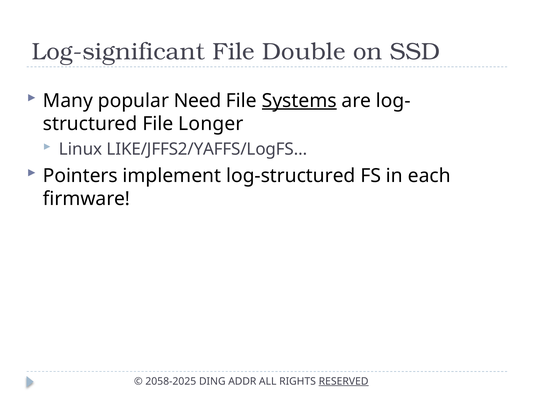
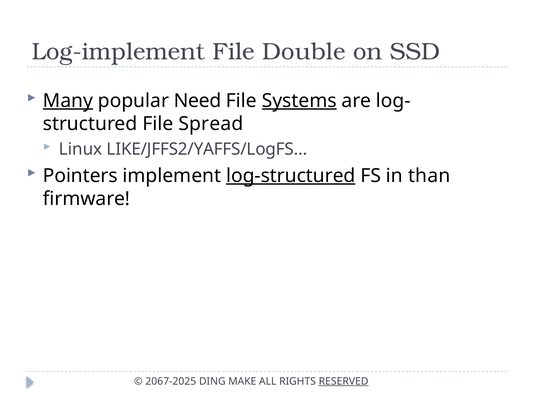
Log-significant: Log-significant -> Log-implement
Many underline: none -> present
Longer: Longer -> Spread
log-structured underline: none -> present
each: each -> than
2058-2025: 2058-2025 -> 2067-2025
ADDR: ADDR -> MAKE
